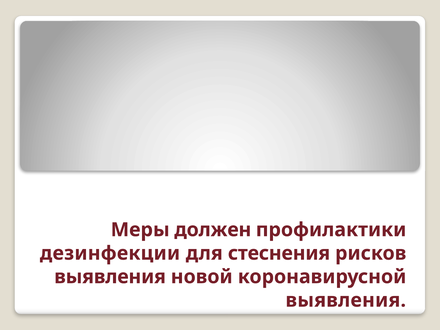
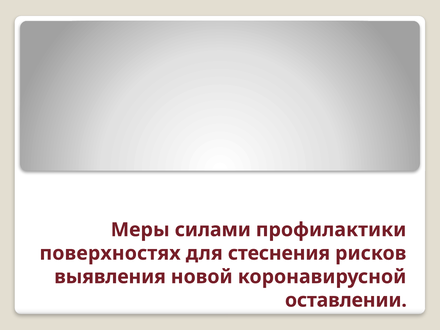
должен: должен -> силами
дезинфекции: дезинфекции -> поверхностях
выявления at (346, 300): выявления -> оставлении
